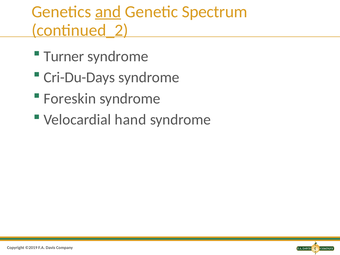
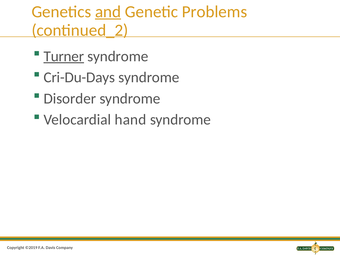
Spectrum: Spectrum -> Problems
Turner underline: none -> present
Foreskin: Foreskin -> Disorder
